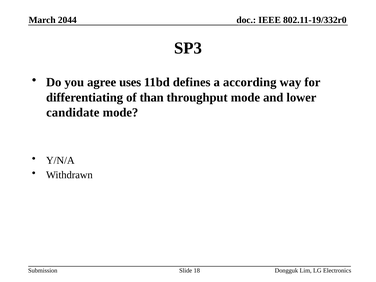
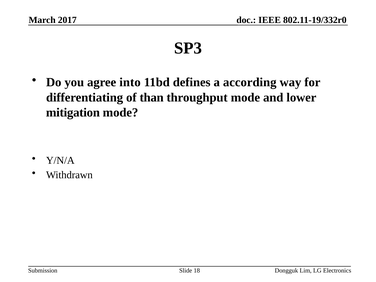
2044: 2044 -> 2017
uses: uses -> into
candidate: candidate -> mitigation
